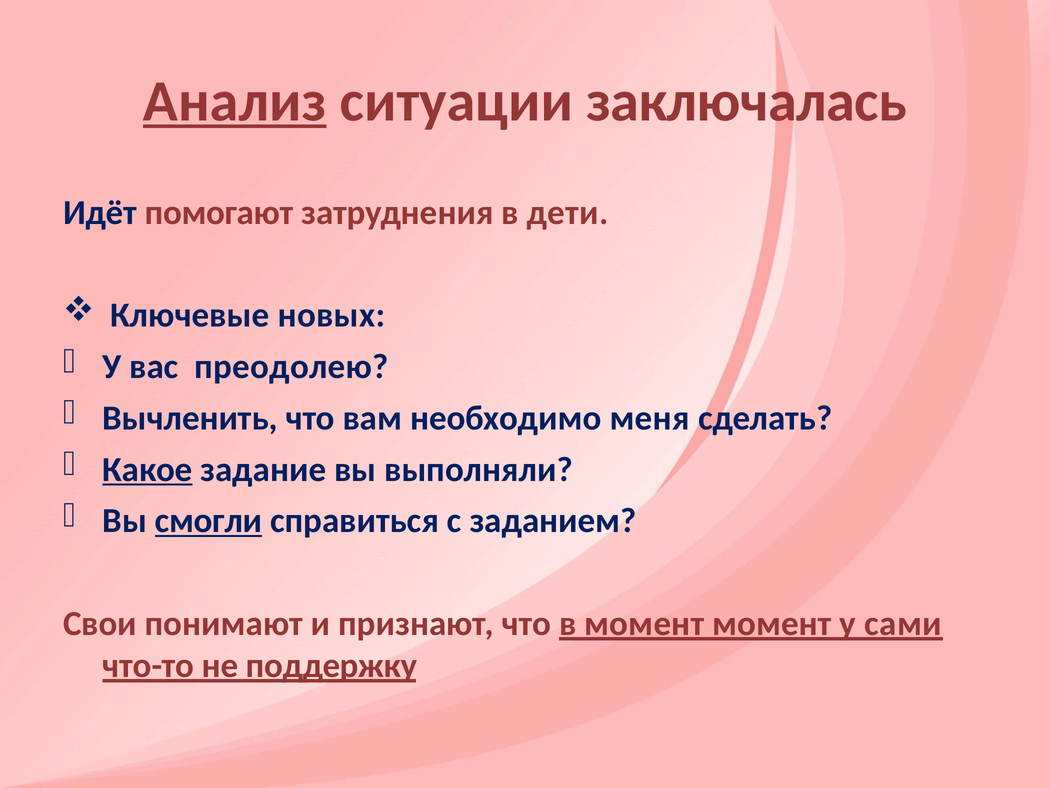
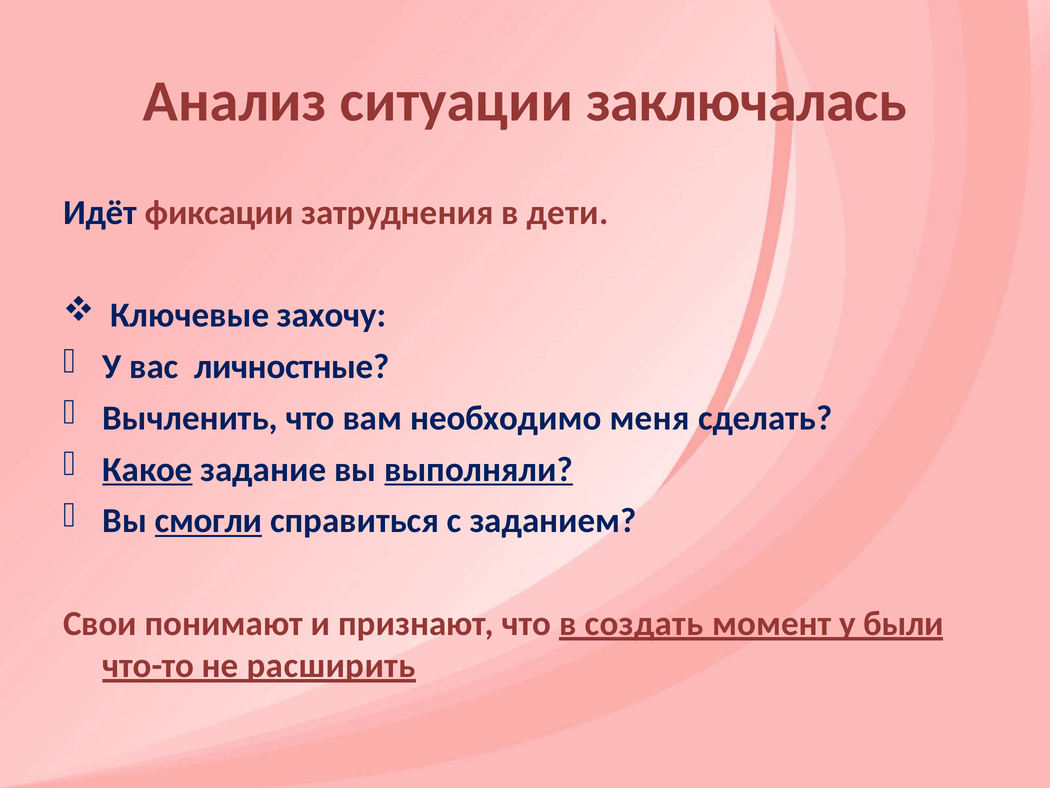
Анализ underline: present -> none
помогают: помогают -> фиксации
новых: новых -> захочу
преодолею: преодолею -> личностные
выполняли underline: none -> present
в момент: момент -> создать
сами: сами -> были
поддержку: поддержку -> расширить
